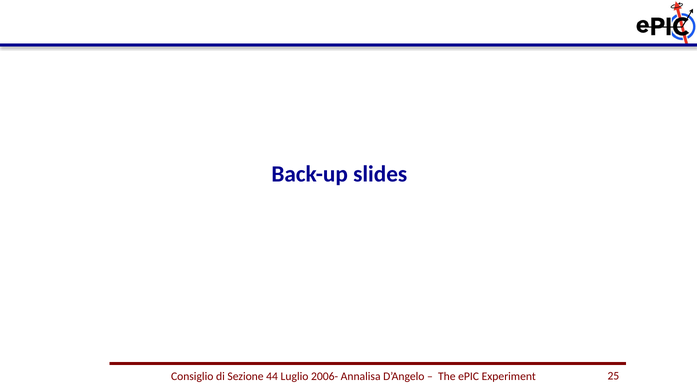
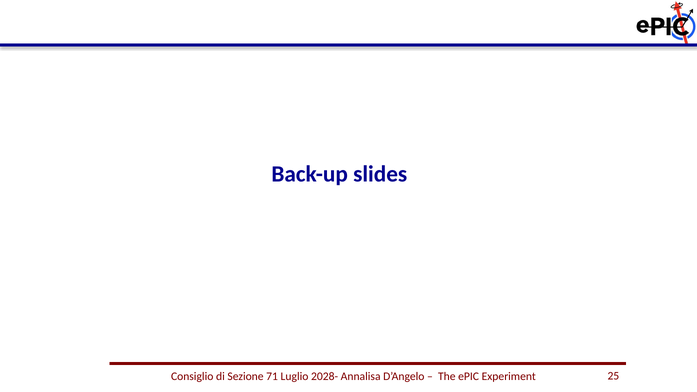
44: 44 -> 71
2006-: 2006- -> 2028-
